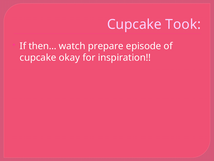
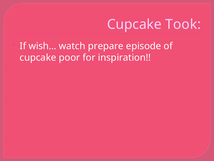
then…: then… -> wish…
okay: okay -> poor
